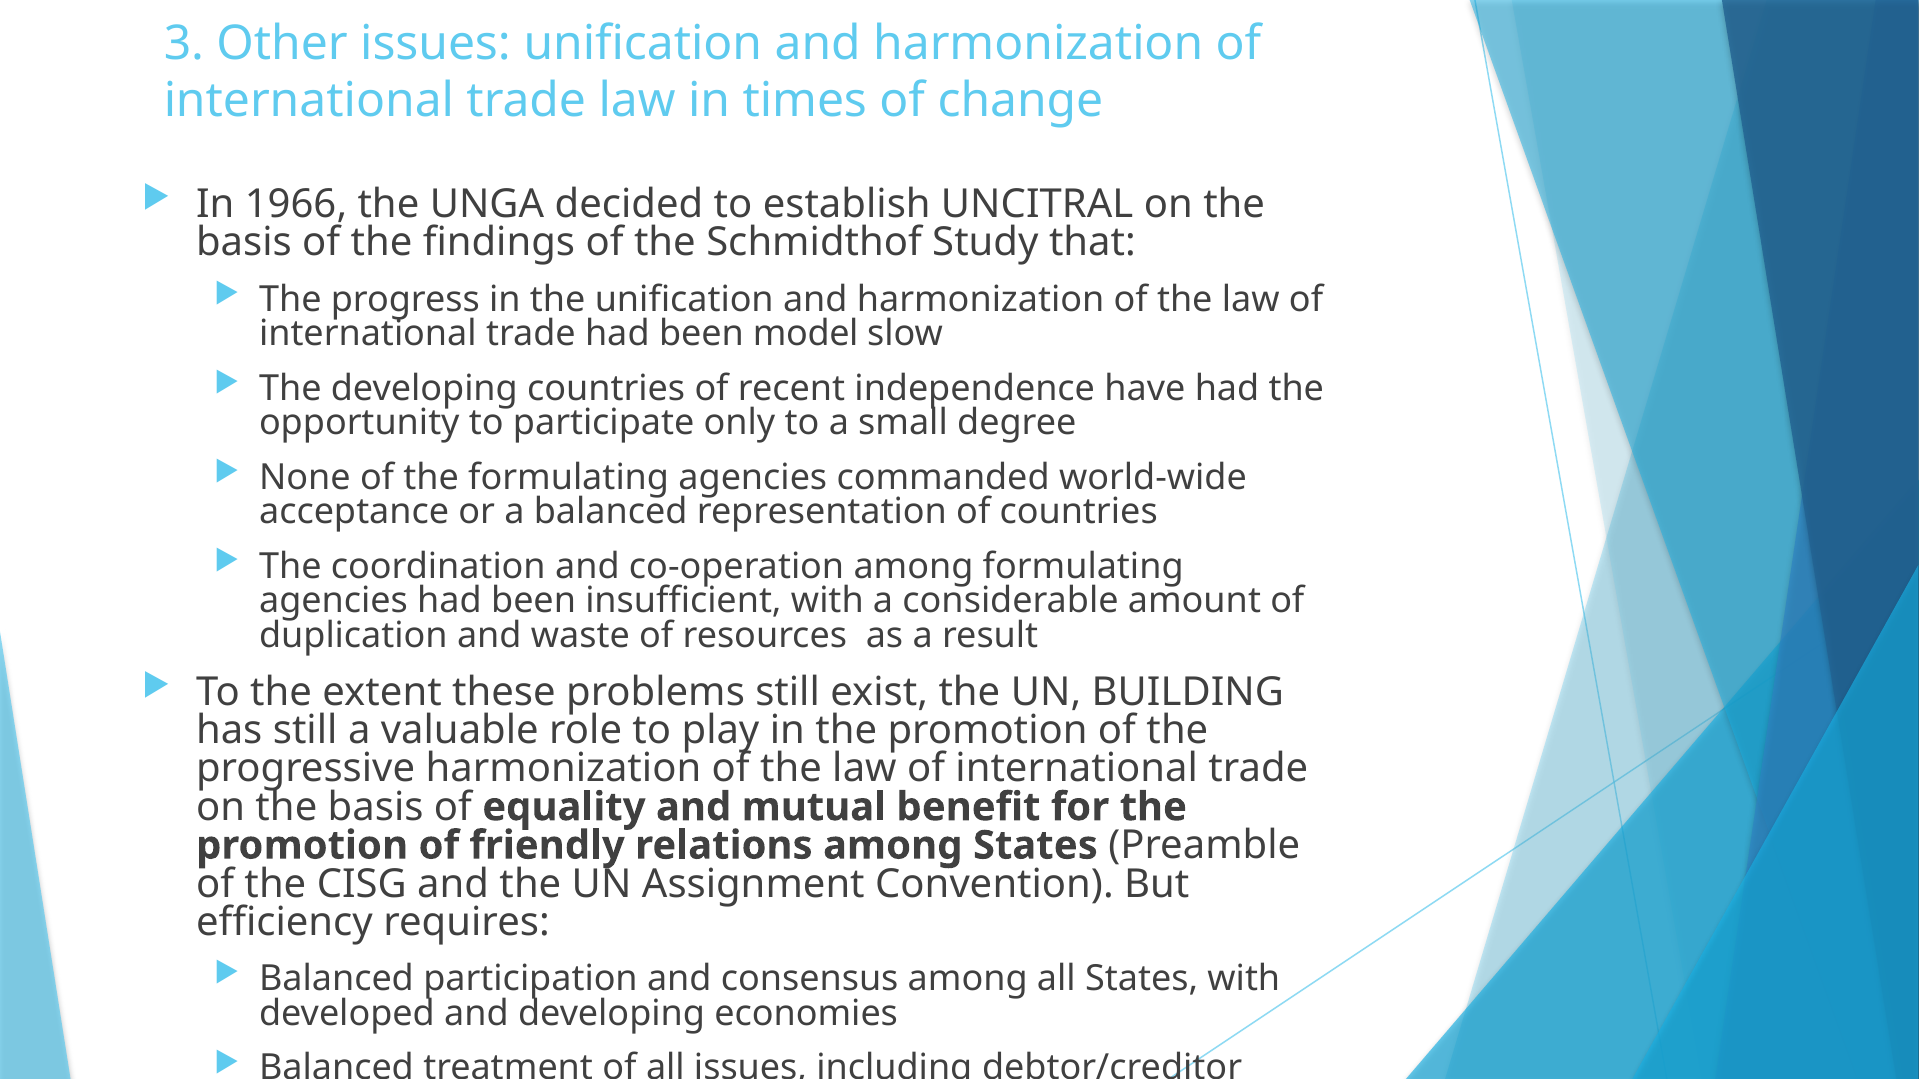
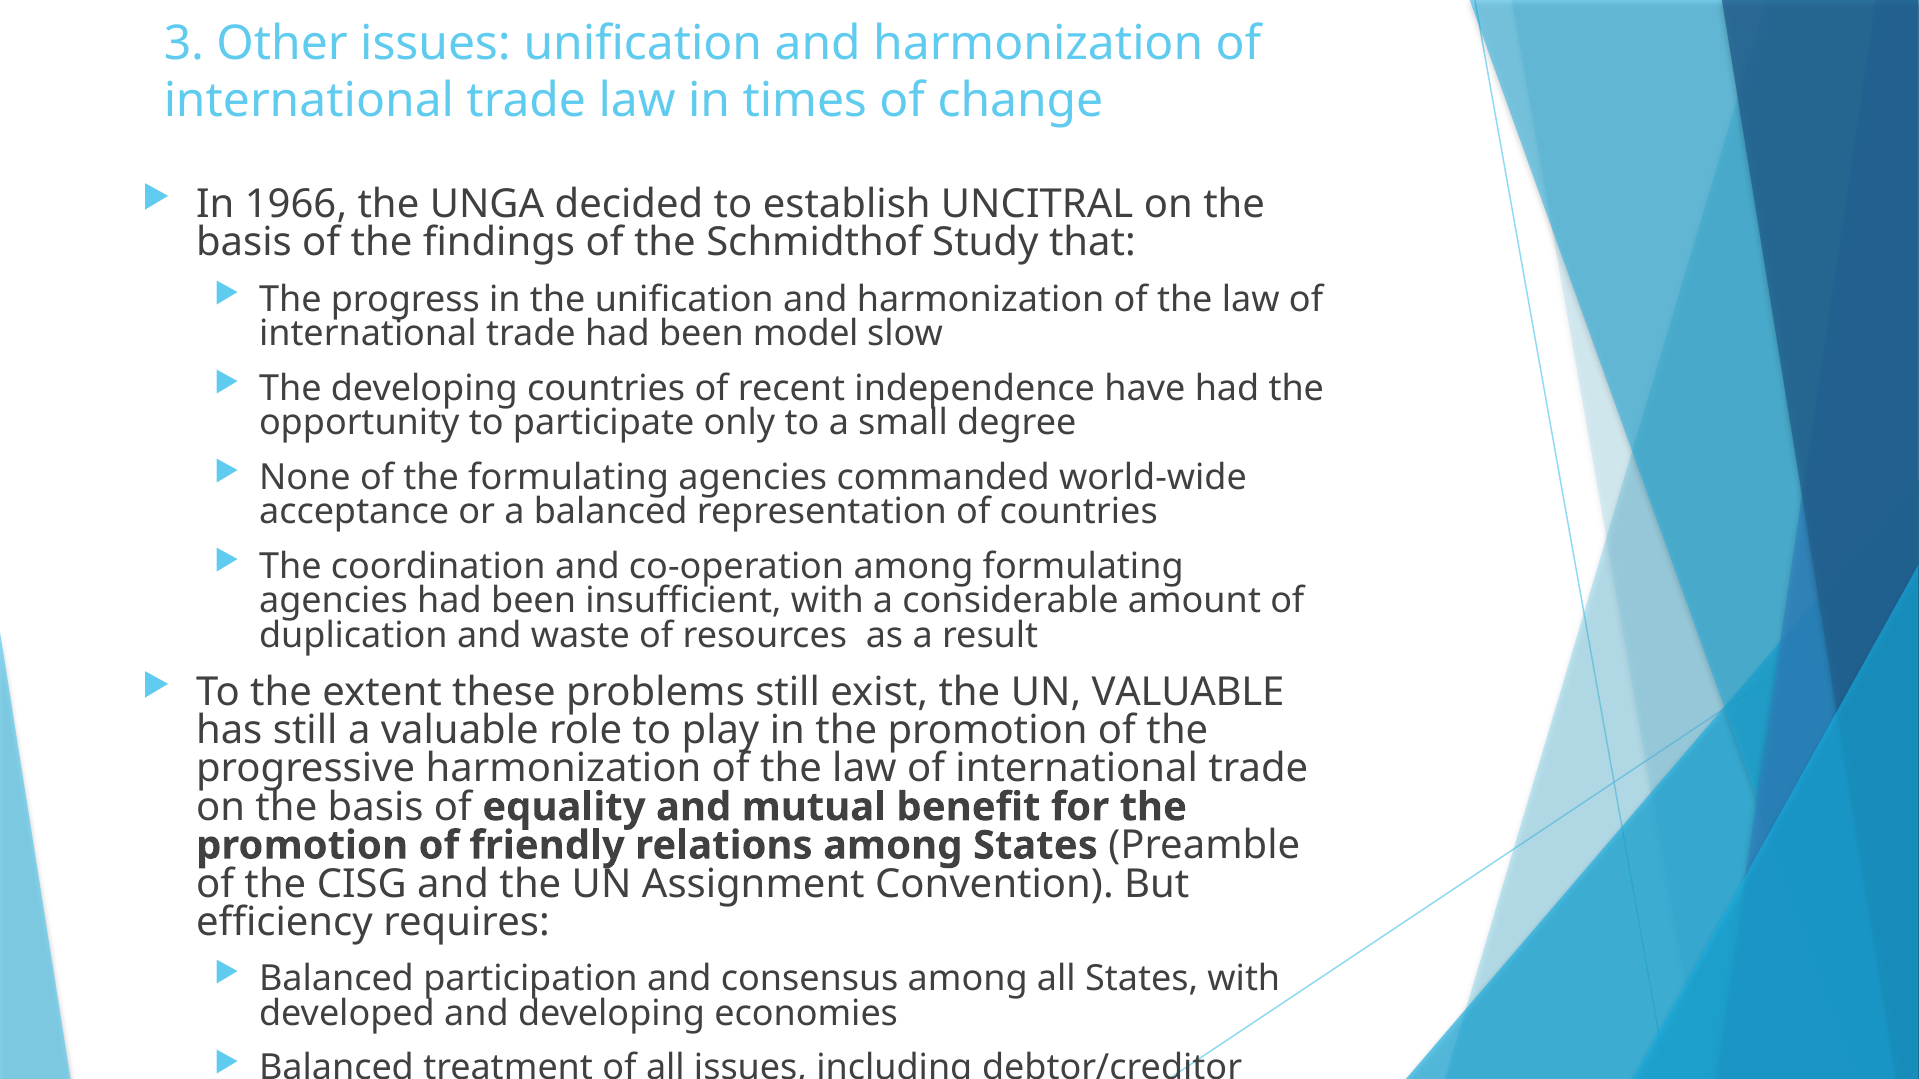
UN BUILDING: BUILDING -> VALUABLE
